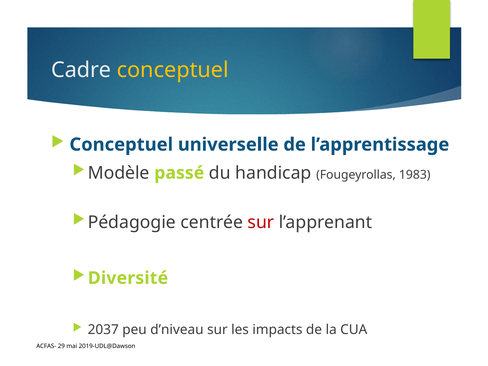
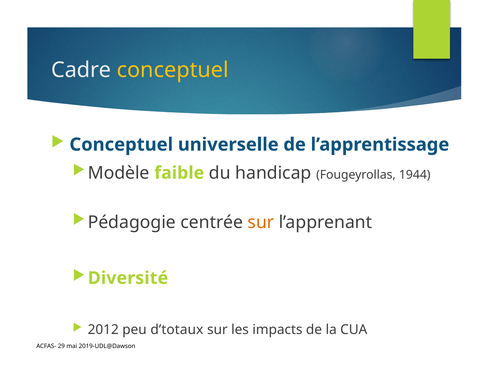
passé: passé -> faible
1983: 1983 -> 1944
sur at (261, 222) colour: red -> orange
2037: 2037 -> 2012
d’niveau: d’niveau -> d’totaux
